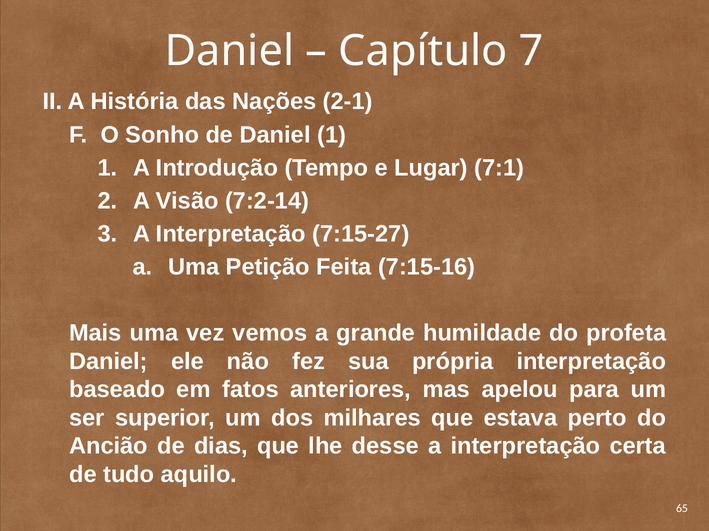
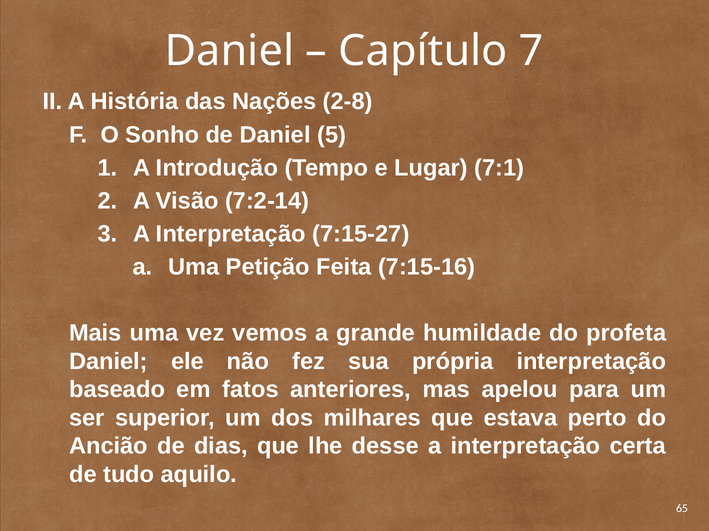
2-1: 2-1 -> 2-8
Daniel 1: 1 -> 5
